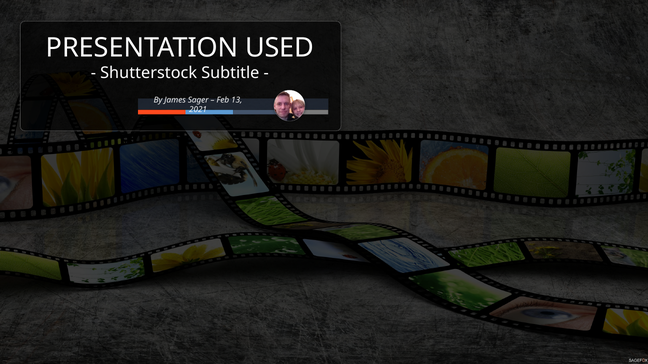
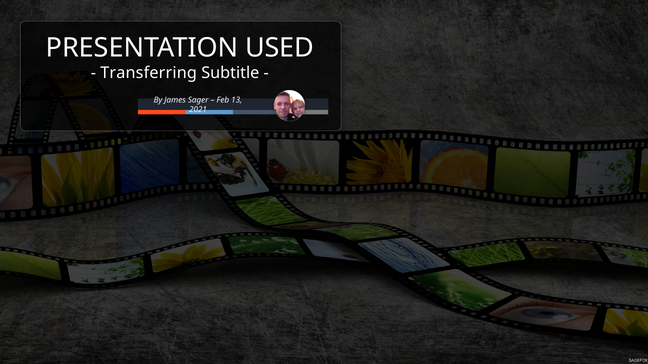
Shutterstock: Shutterstock -> Transferring
